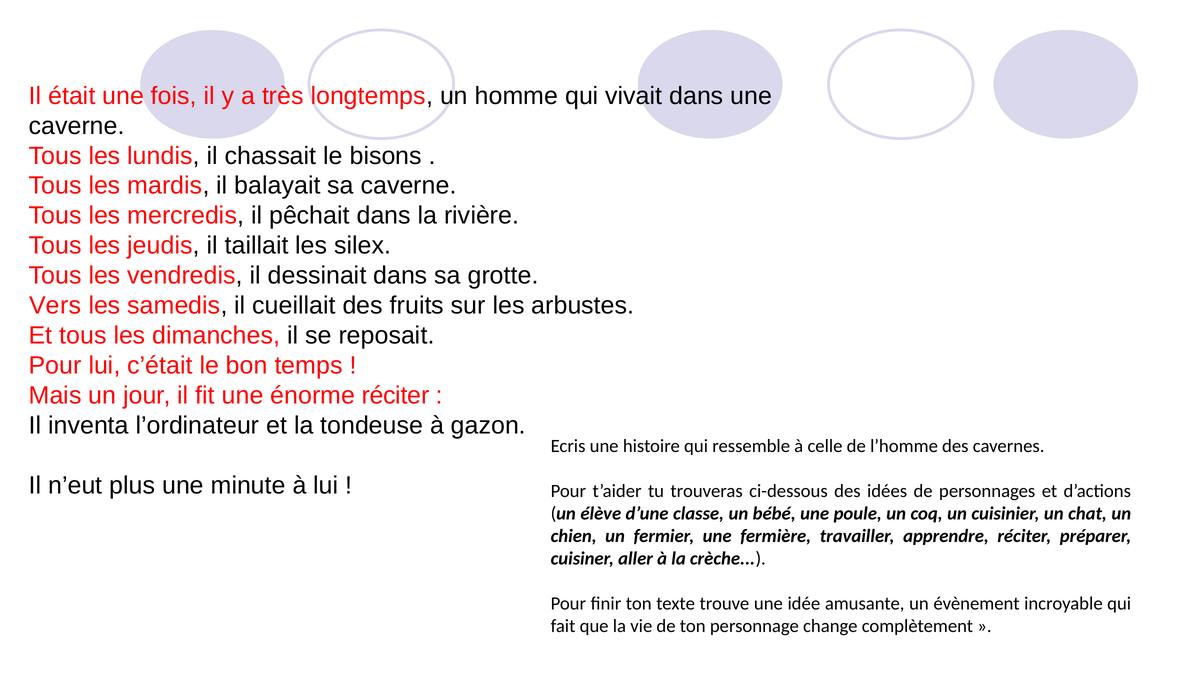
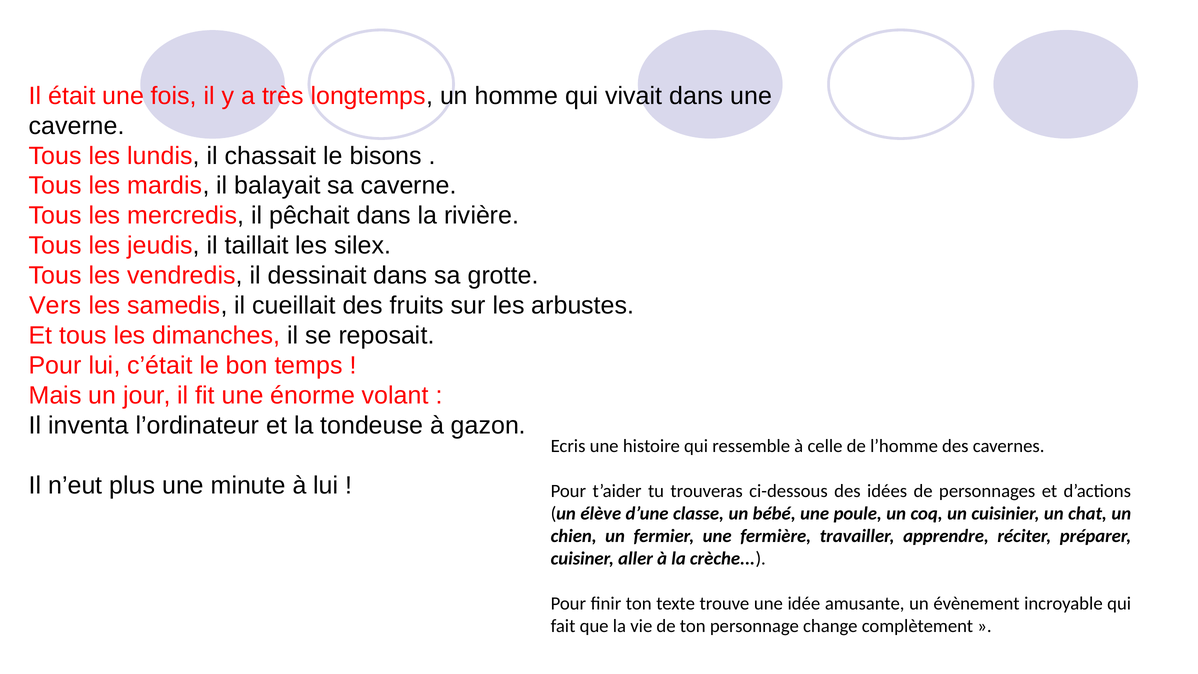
énorme réciter: réciter -> volant
